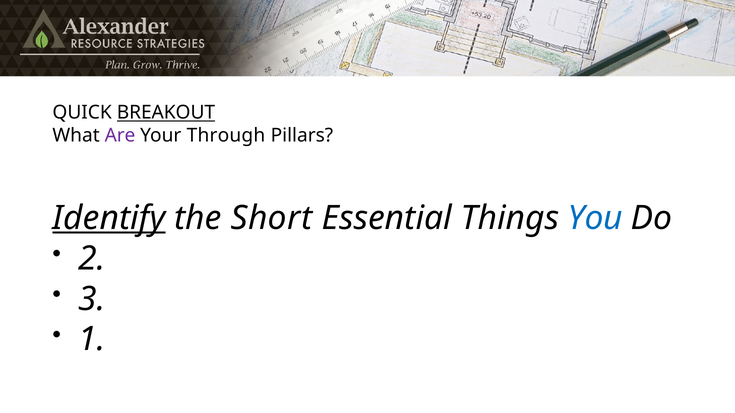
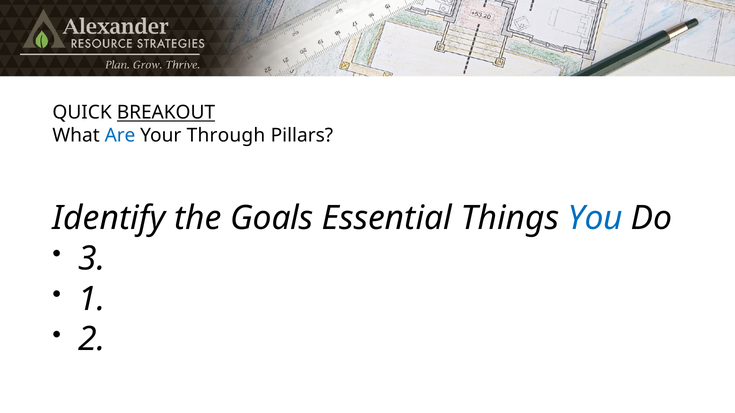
Are colour: purple -> blue
Identify underline: present -> none
Short: Short -> Goals
2: 2 -> 3
3: 3 -> 1
1: 1 -> 2
